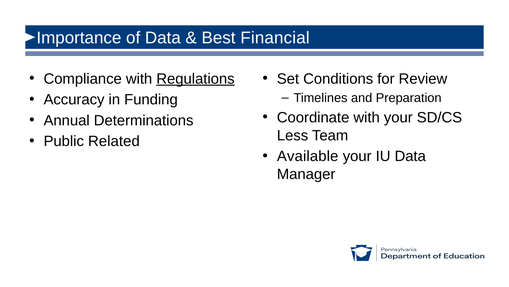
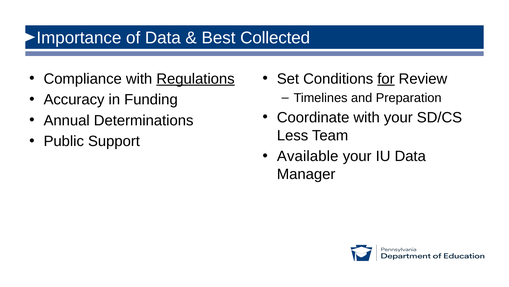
Financial: Financial -> Collected
for underline: none -> present
Related: Related -> Support
